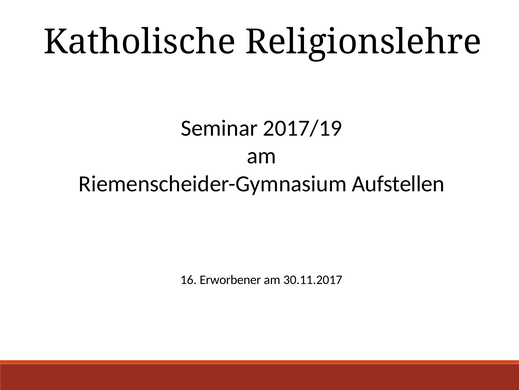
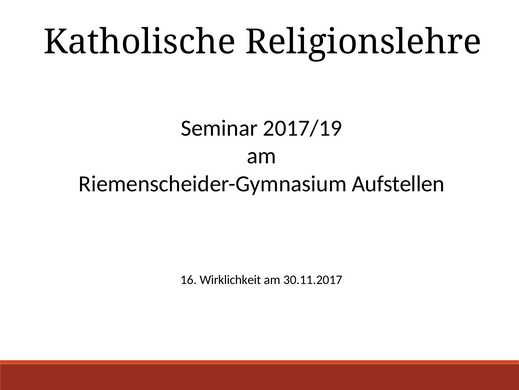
Erworbener: Erworbener -> Wirklichkeit
